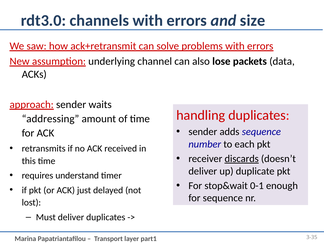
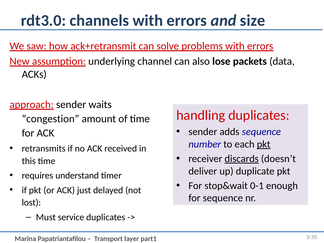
addressing: addressing -> congestion
pkt at (264, 144) underline: none -> present
Must deliver: deliver -> service
